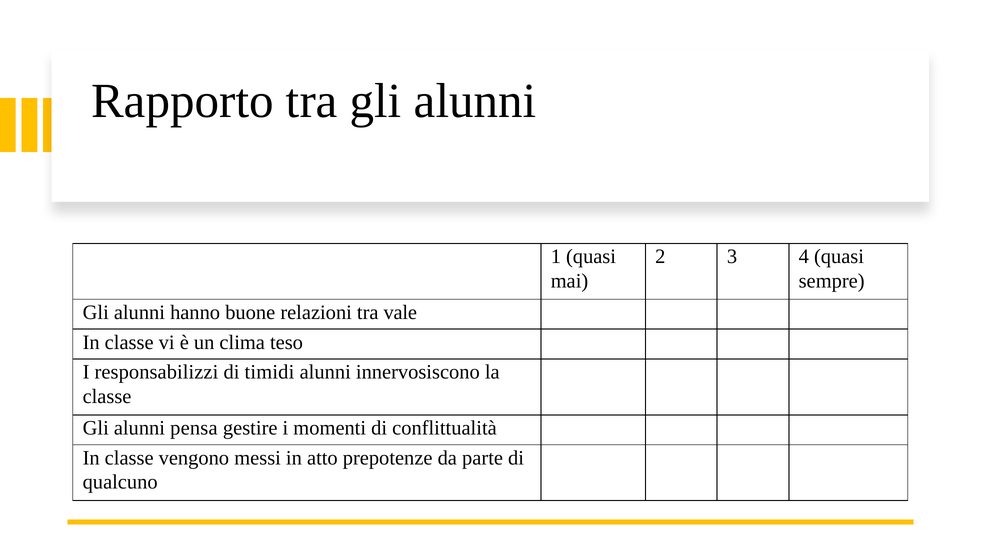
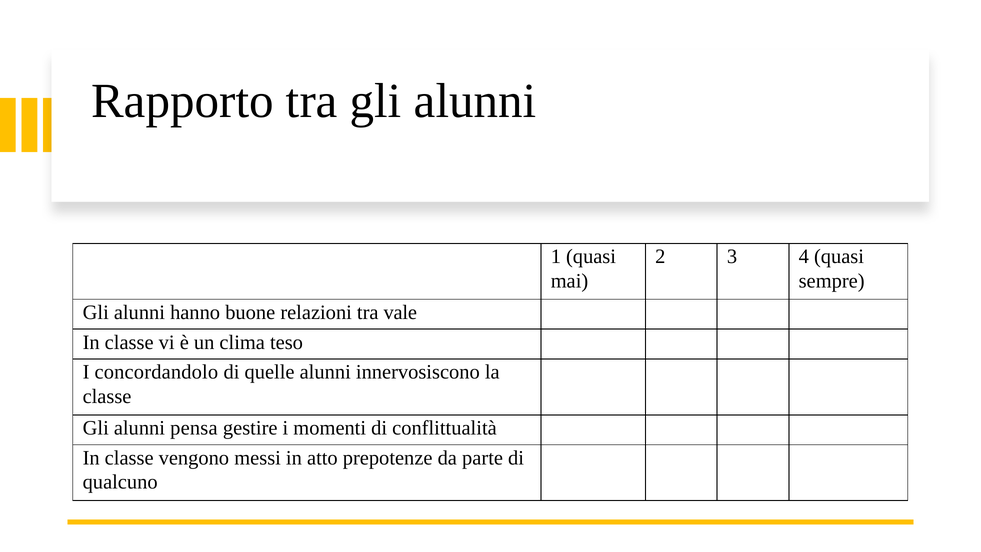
responsabilizzi: responsabilizzi -> concordandolo
timidi: timidi -> quelle
